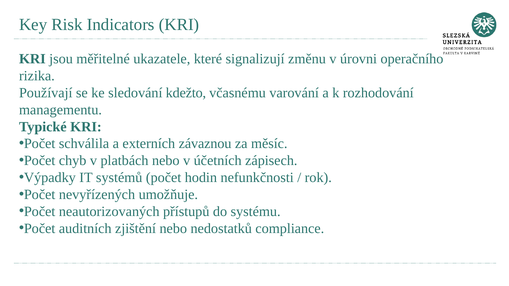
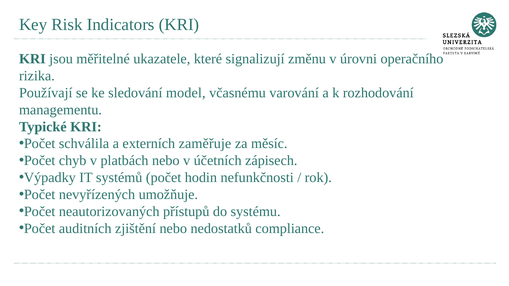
kdežto: kdežto -> model
závaznou: závaznou -> zaměřuje
